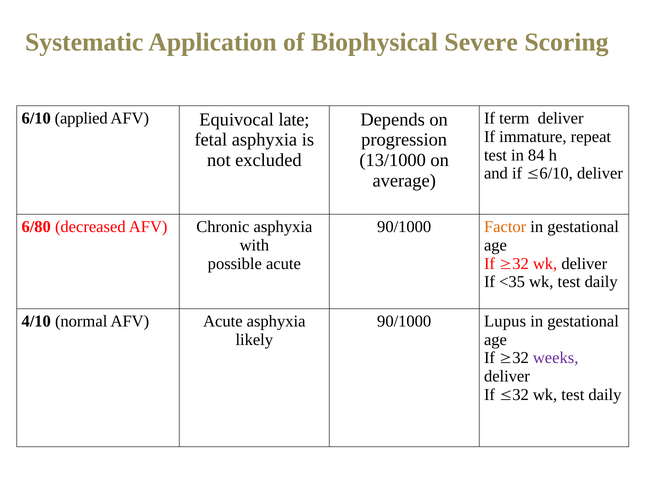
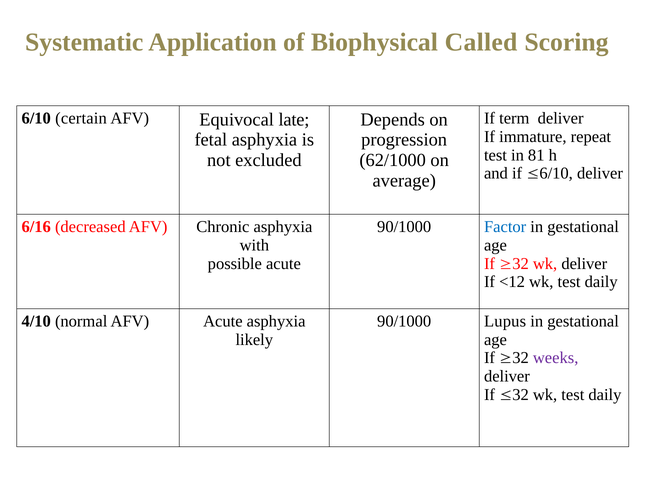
Severe: Severe -> Called
applied: applied -> certain
84: 84 -> 81
13/1000: 13/1000 -> 62/1000
6/80: 6/80 -> 6/16
Factor colour: orange -> blue
<35: <35 -> <12
